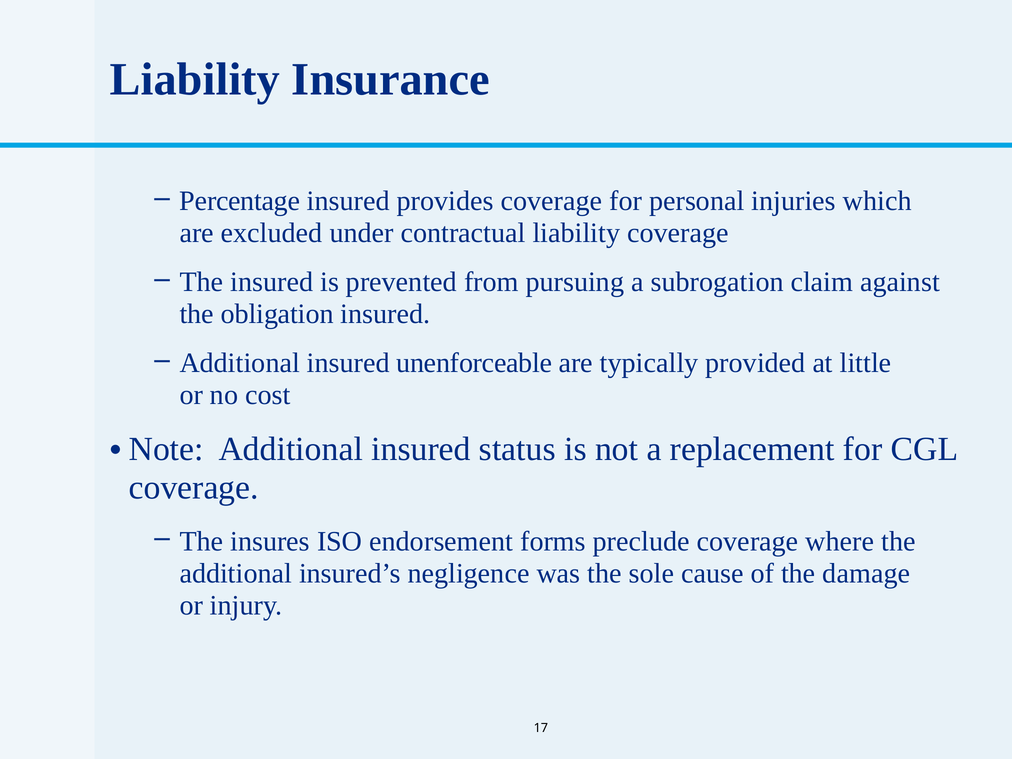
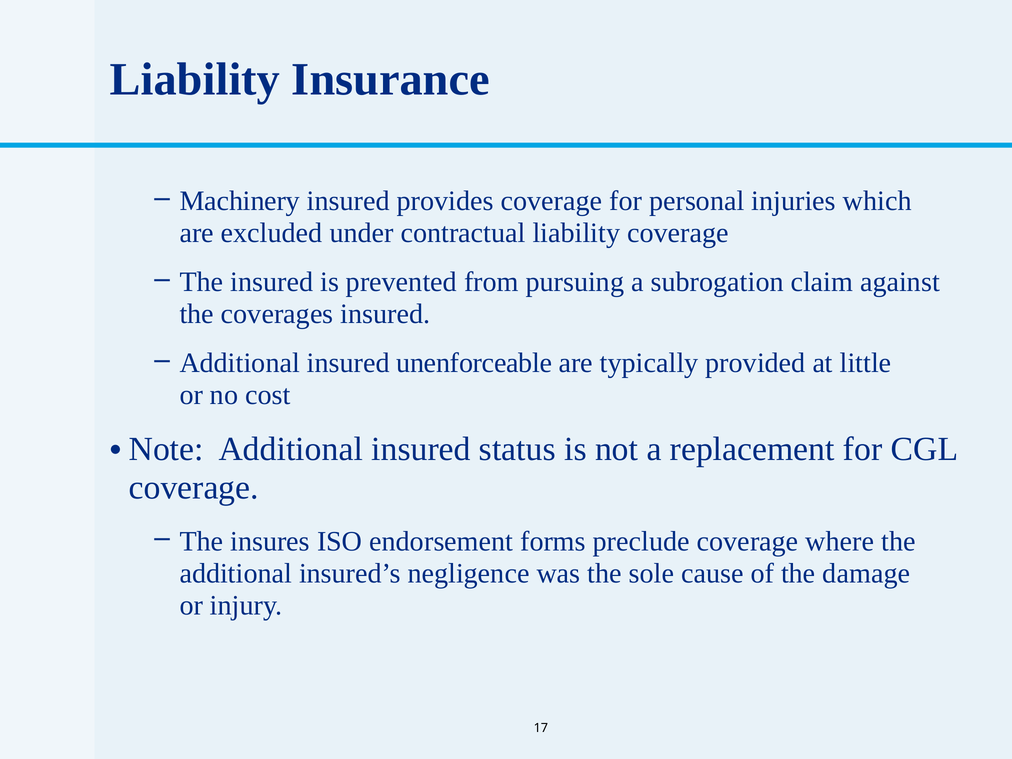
Percentage: Percentage -> Machinery
obligation: obligation -> coverages
